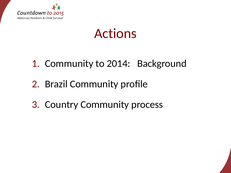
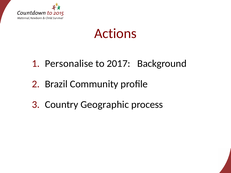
Community at (69, 64): Community -> Personalise
2014: 2014 -> 2017
Country Community: Community -> Geographic
